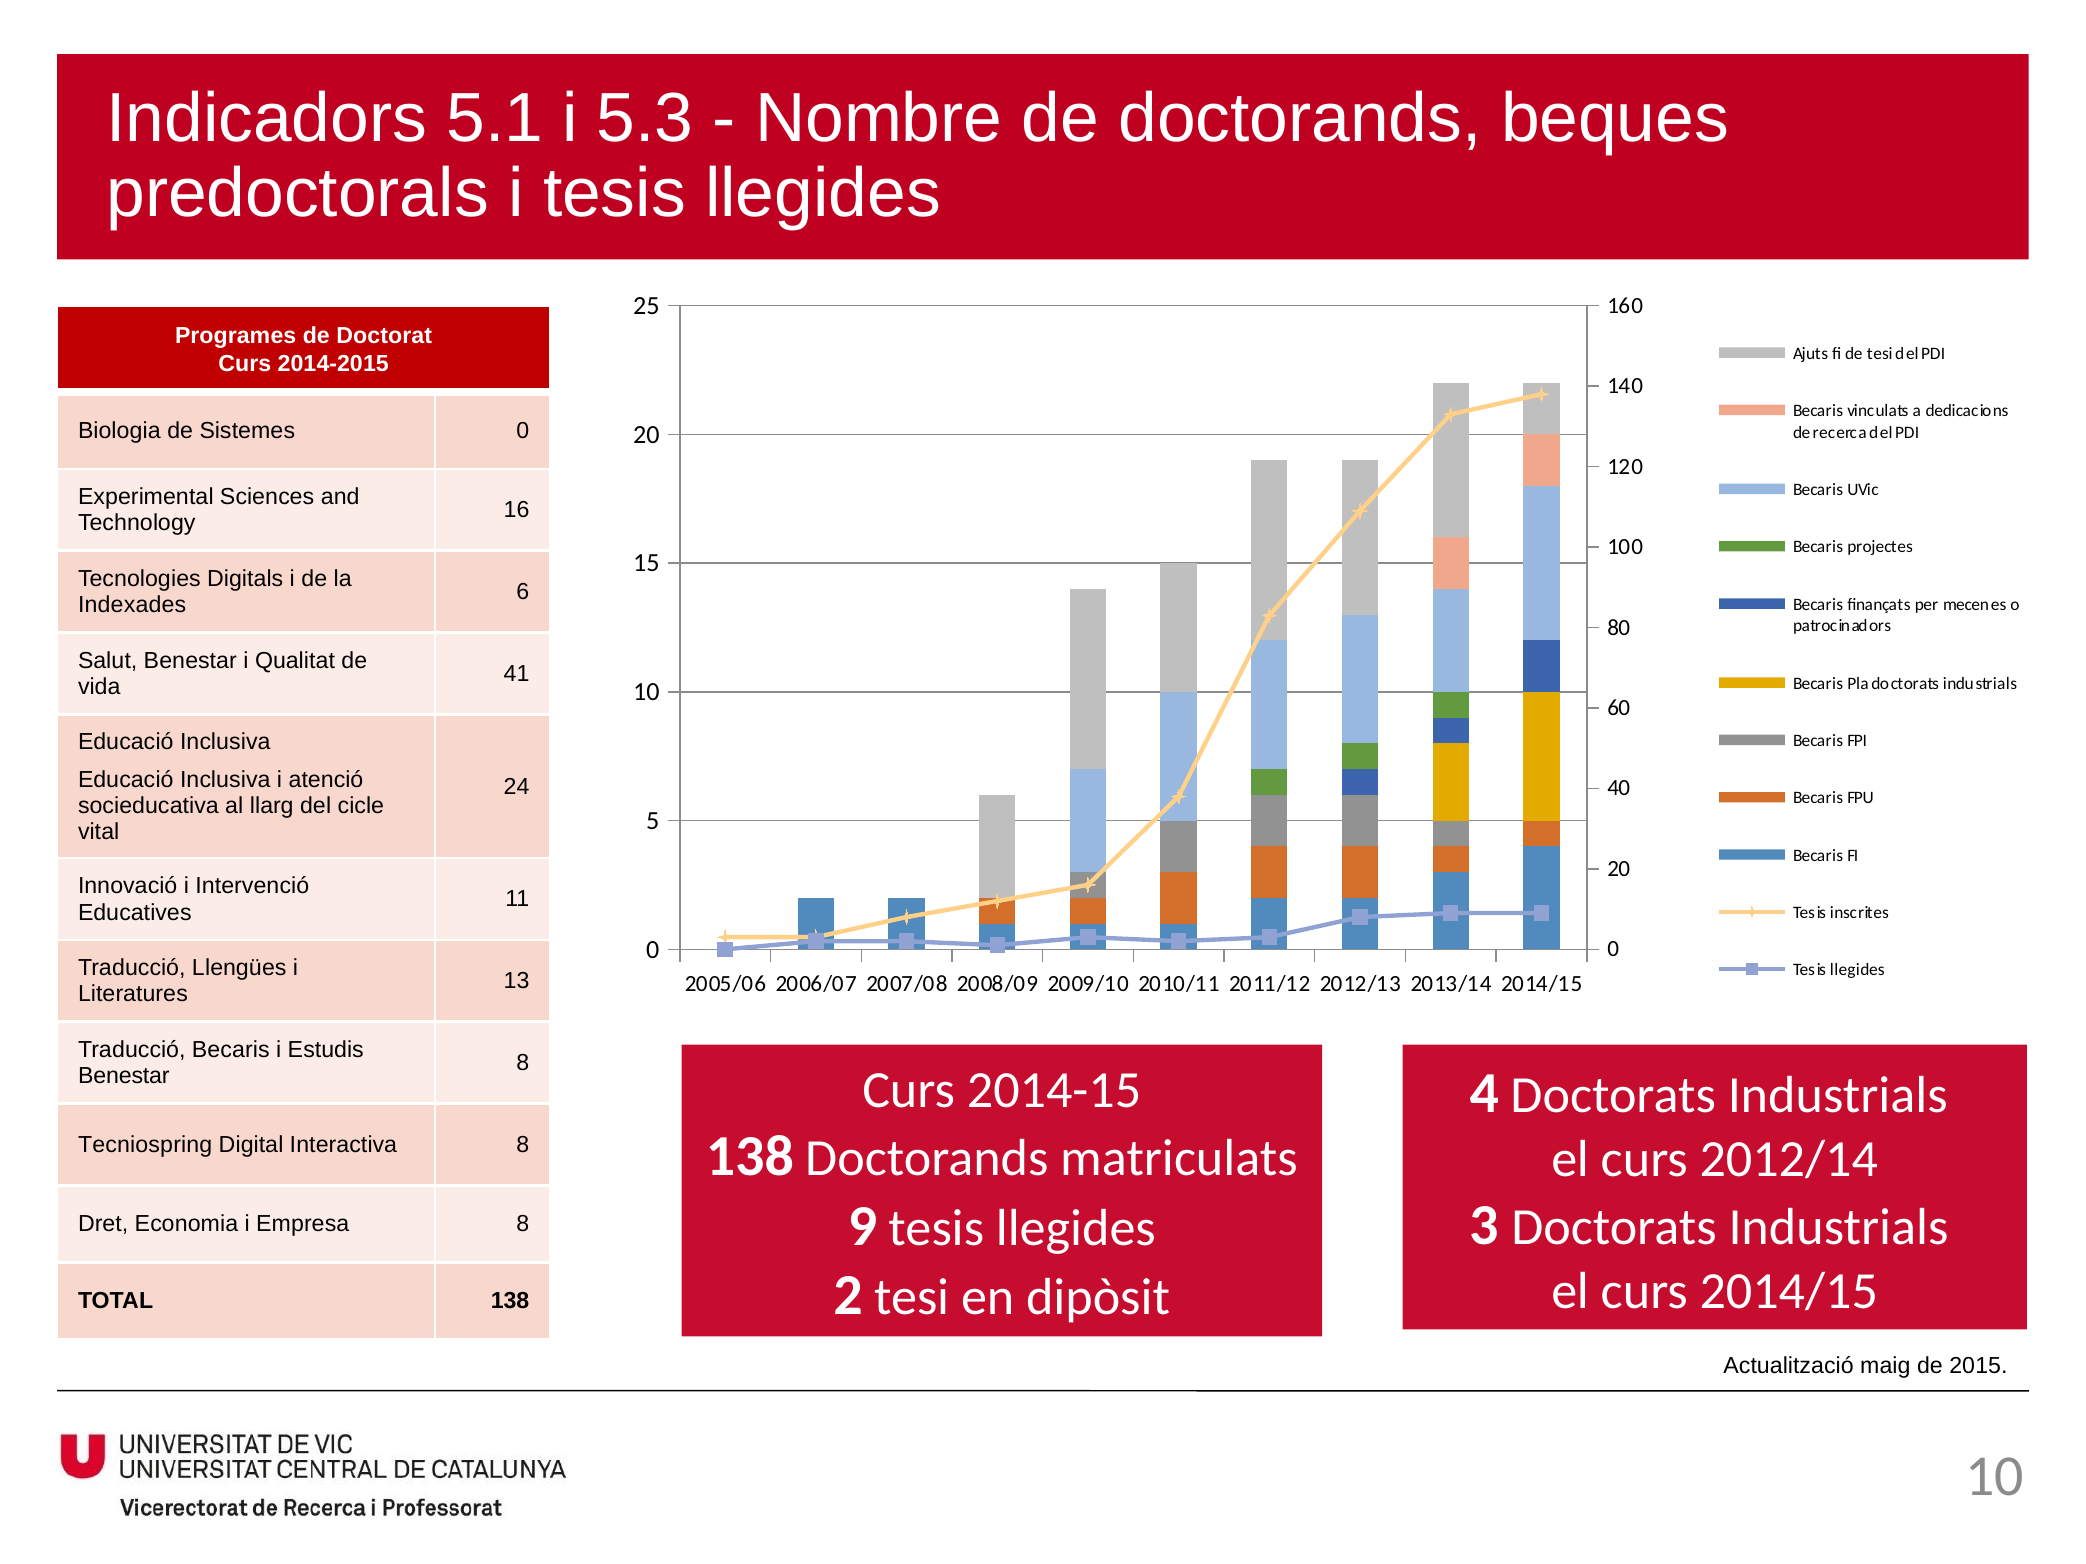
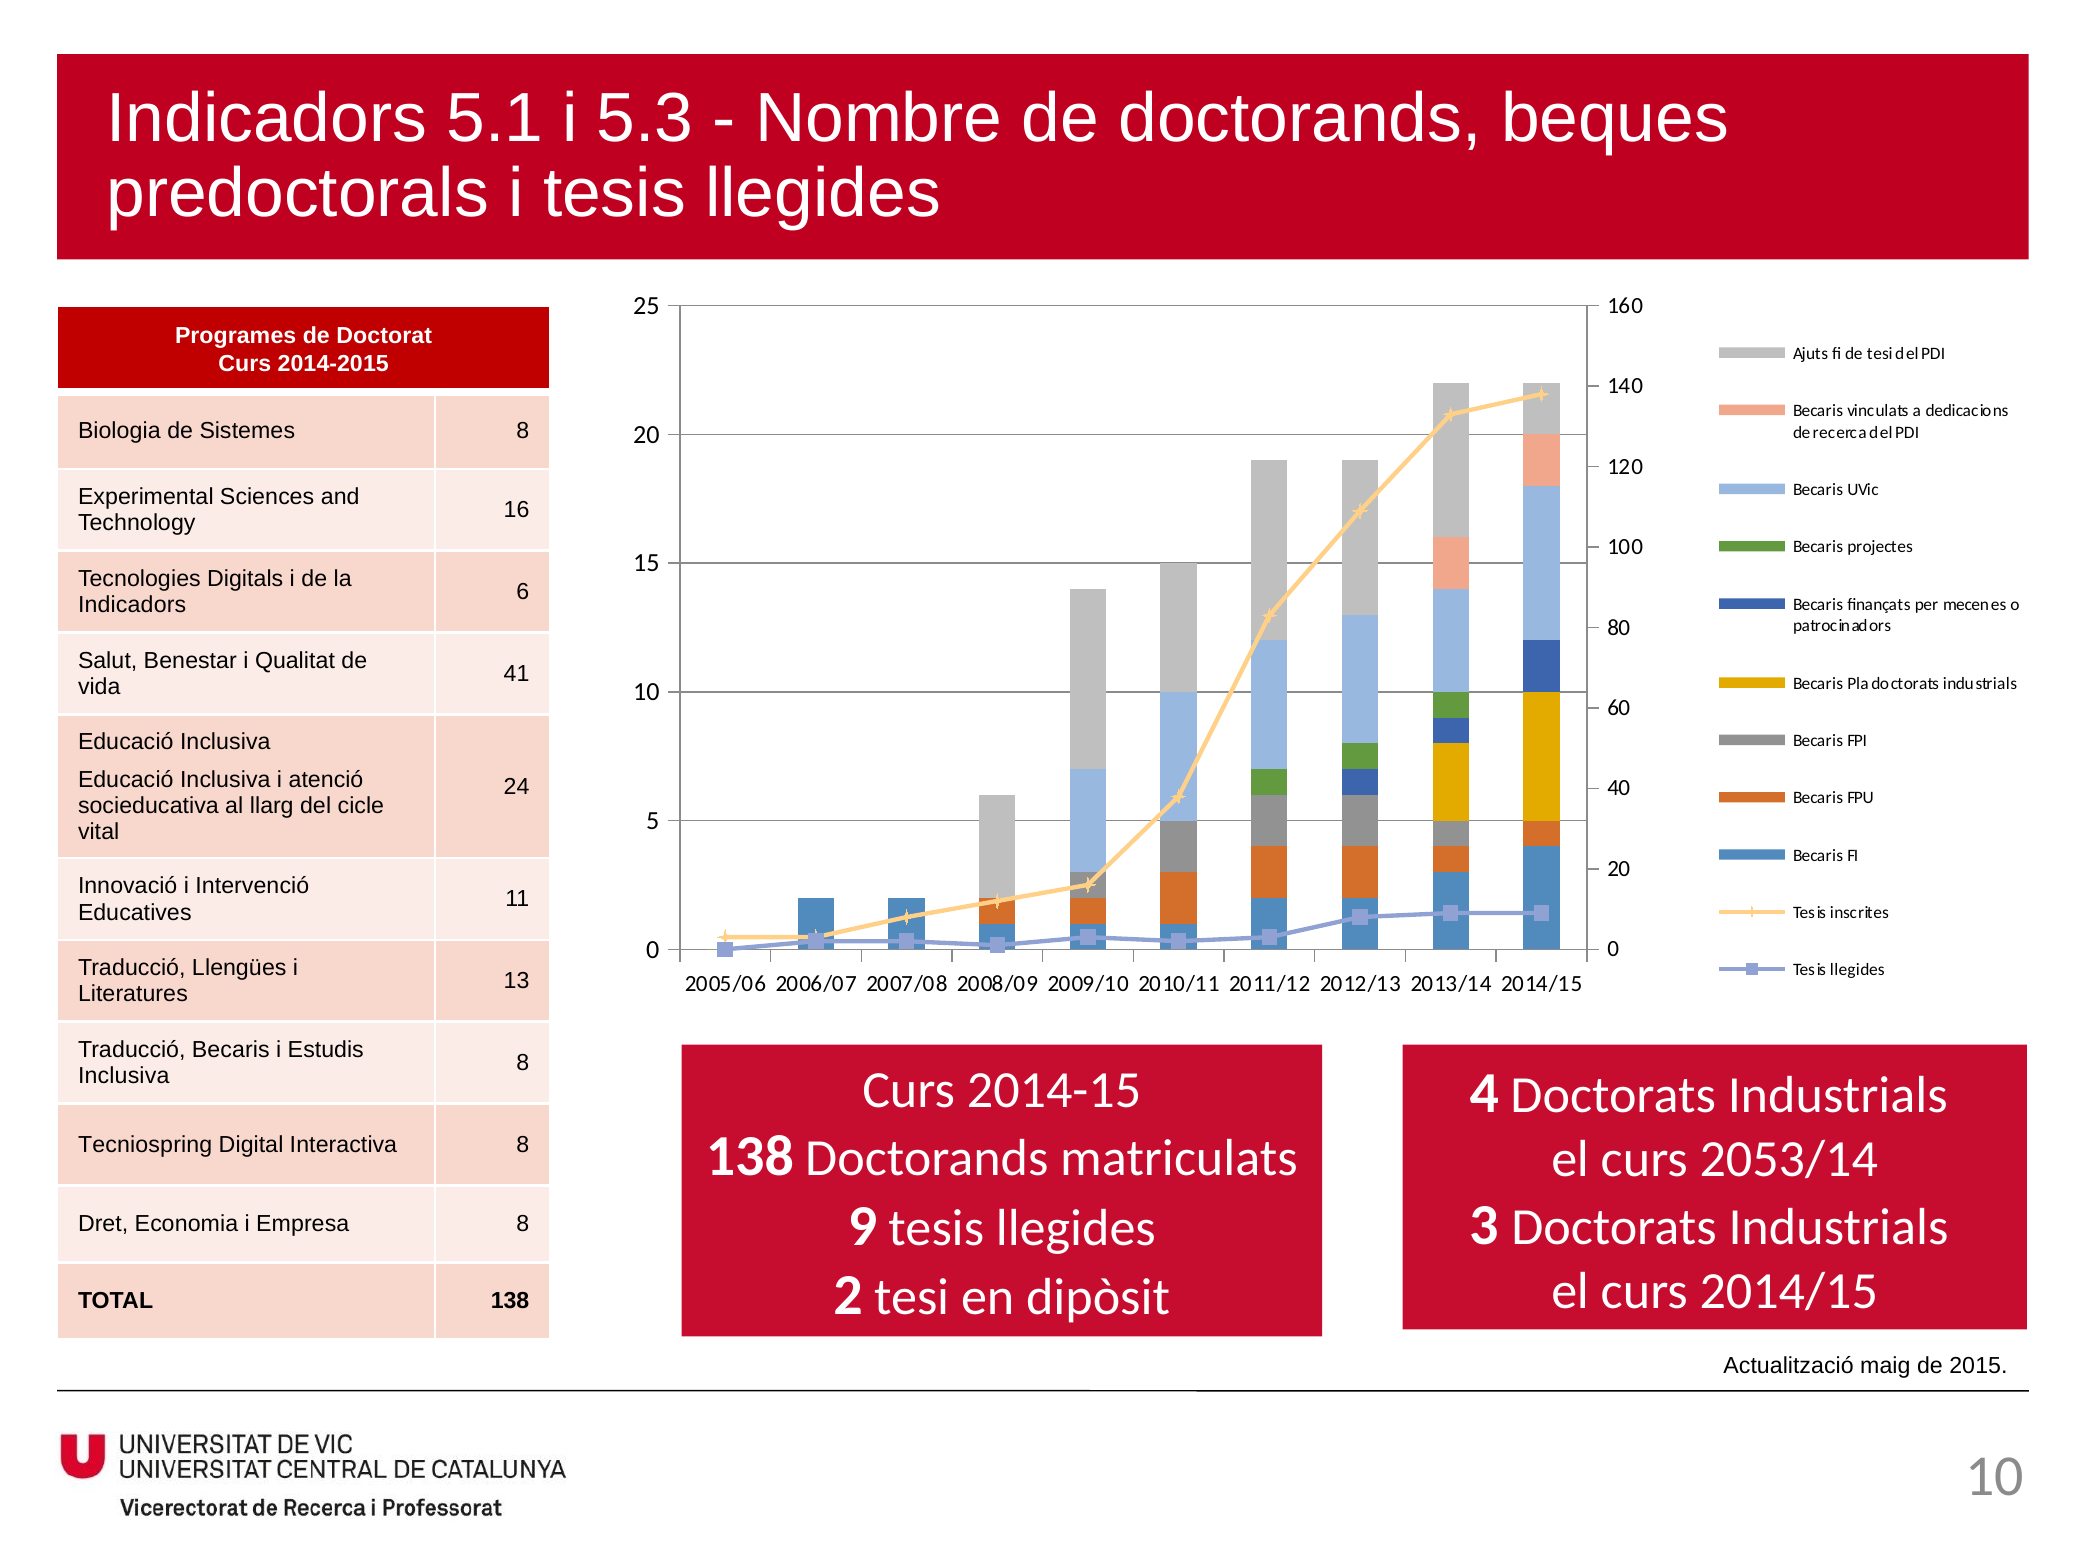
Sistemes 0: 0 -> 8
Indexades at (132, 605): Indexades -> Indicadors
Benestar at (124, 1076): Benestar -> Inclusiva
2012/14: 2012/14 -> 2053/14
